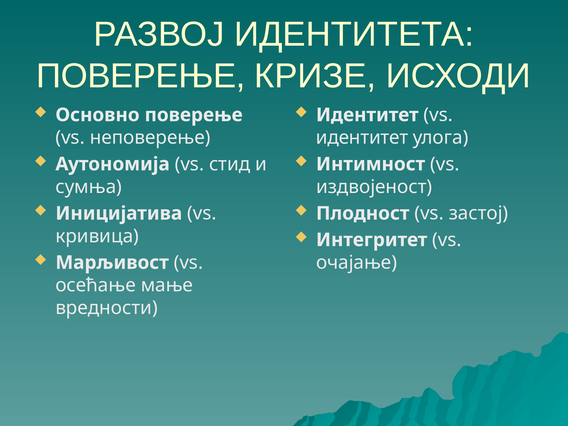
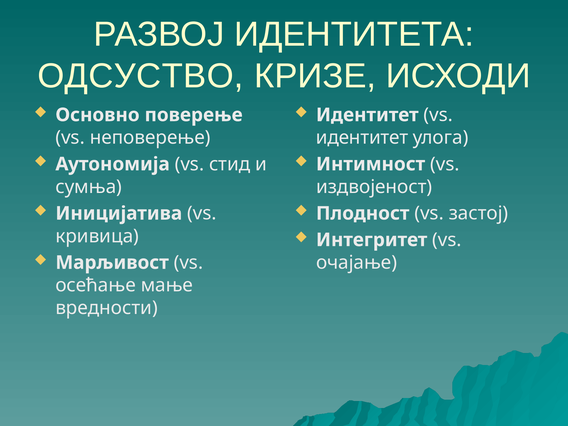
ПОВЕРЕЊЕ at (141, 76): ПОВЕРЕЊЕ -> ОДСУСТВО
